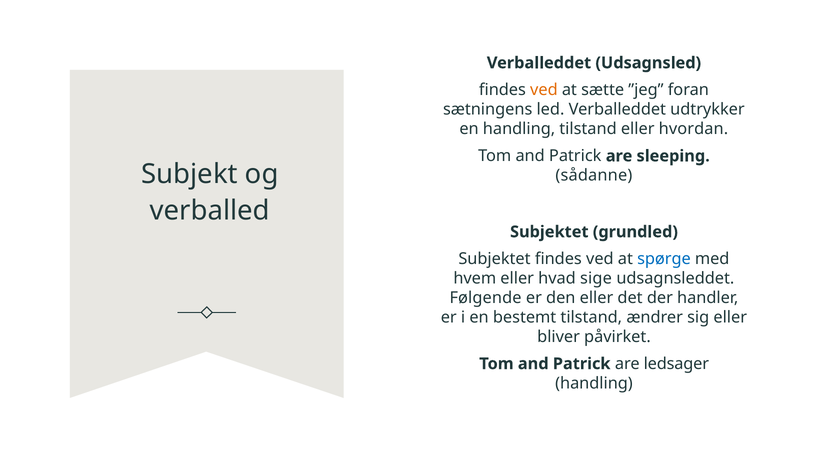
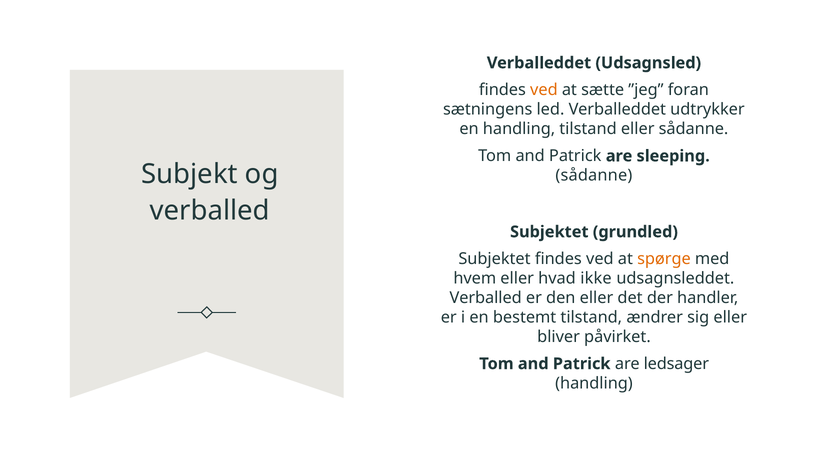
eller hvordan: hvordan -> sådanne
spørge colour: blue -> orange
sige: sige -> ikke
Følgende at (486, 298): Følgende -> Verballed
